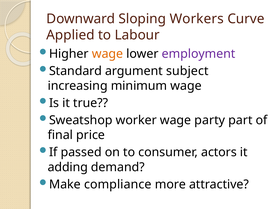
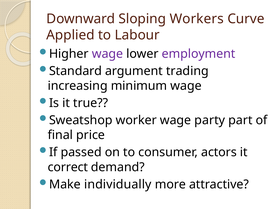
wage at (107, 54) colour: orange -> purple
subject: subject -> trading
adding: adding -> correct
compliance: compliance -> individually
